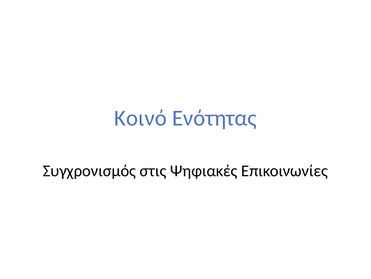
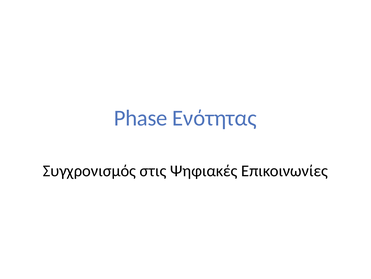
Κοινό: Κοινό -> Phase
